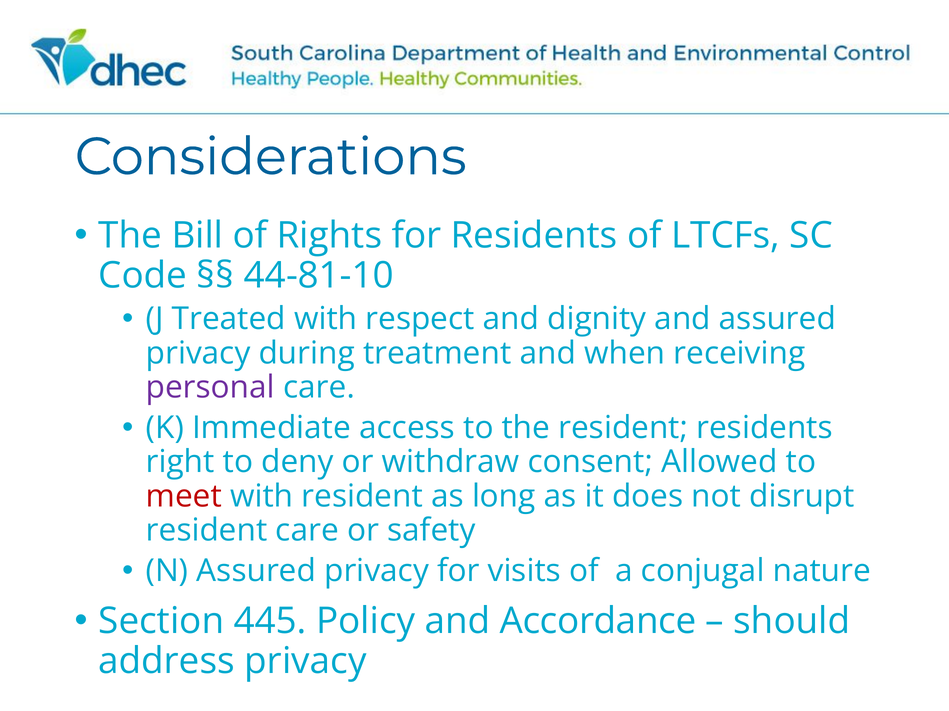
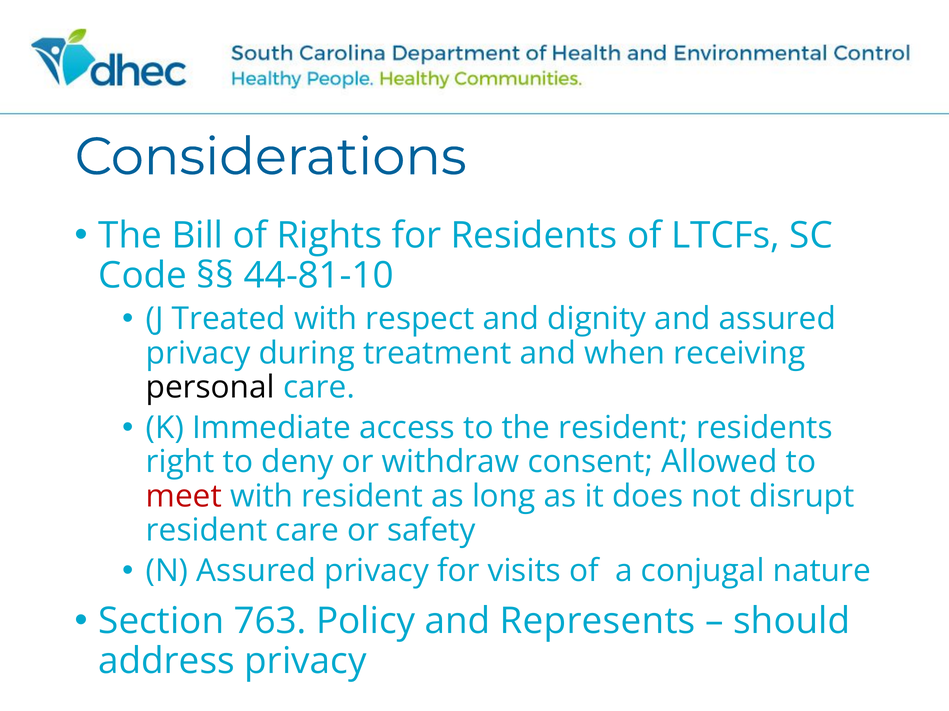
personal colour: purple -> black
445: 445 -> 763
Accordance: Accordance -> Represents
